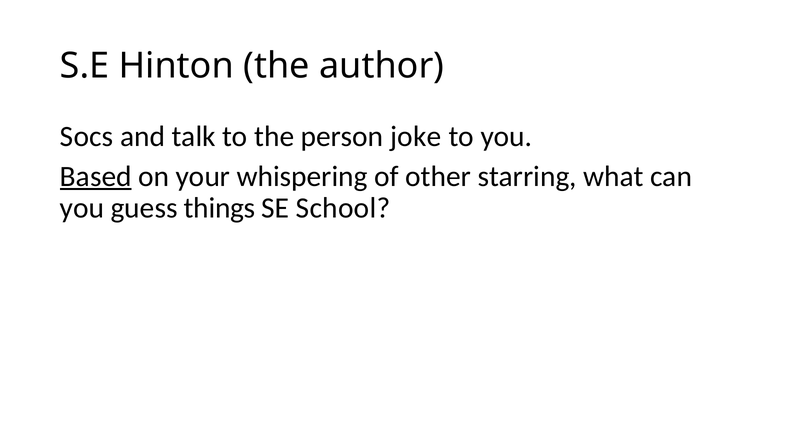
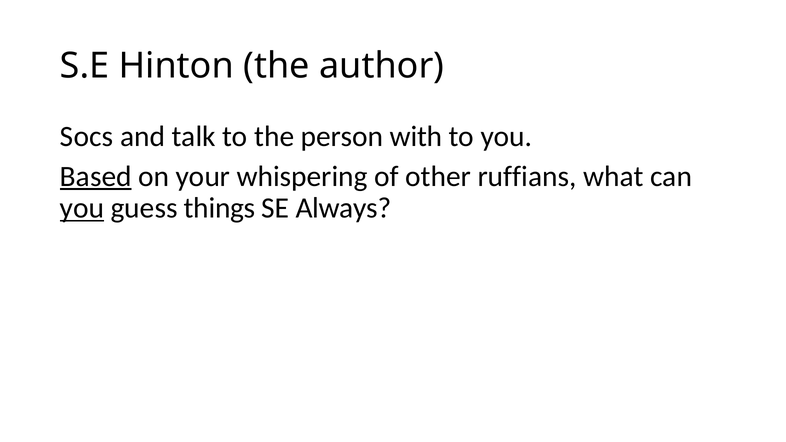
joke: joke -> with
starring: starring -> ruffians
you at (82, 208) underline: none -> present
School: School -> Always
